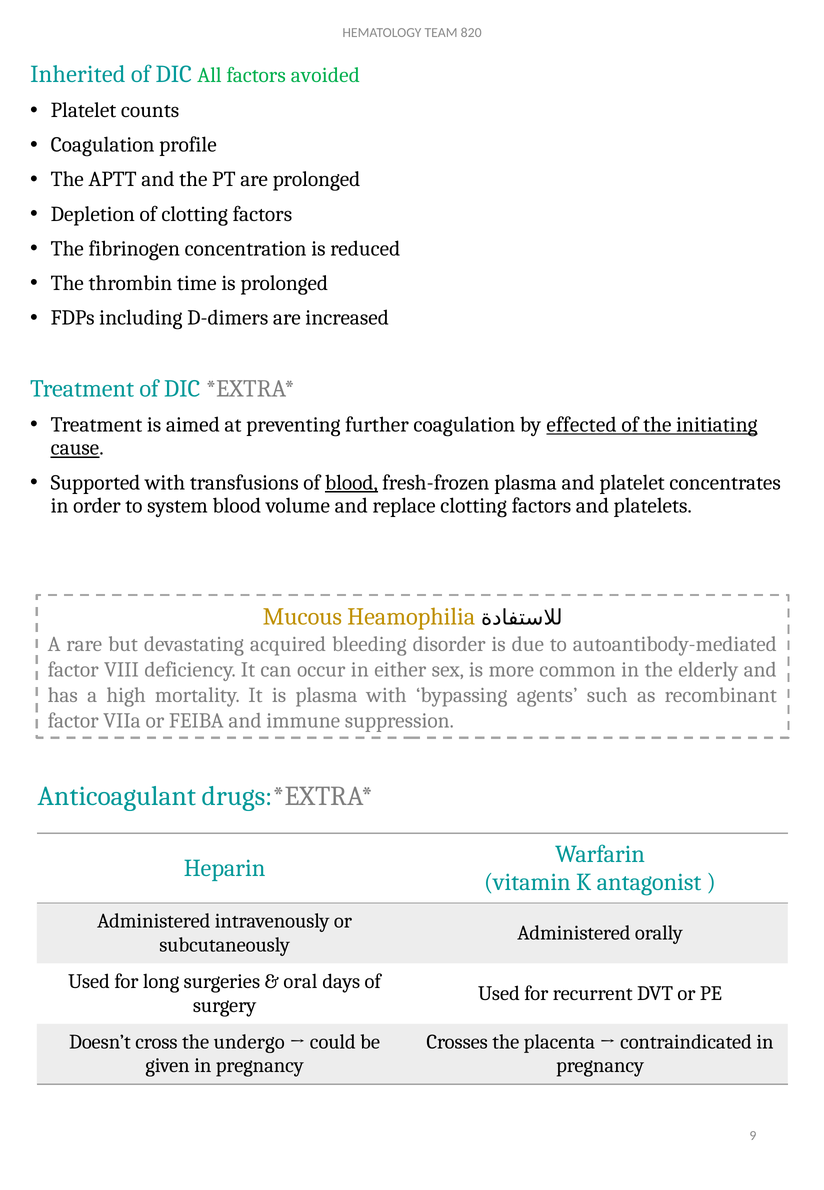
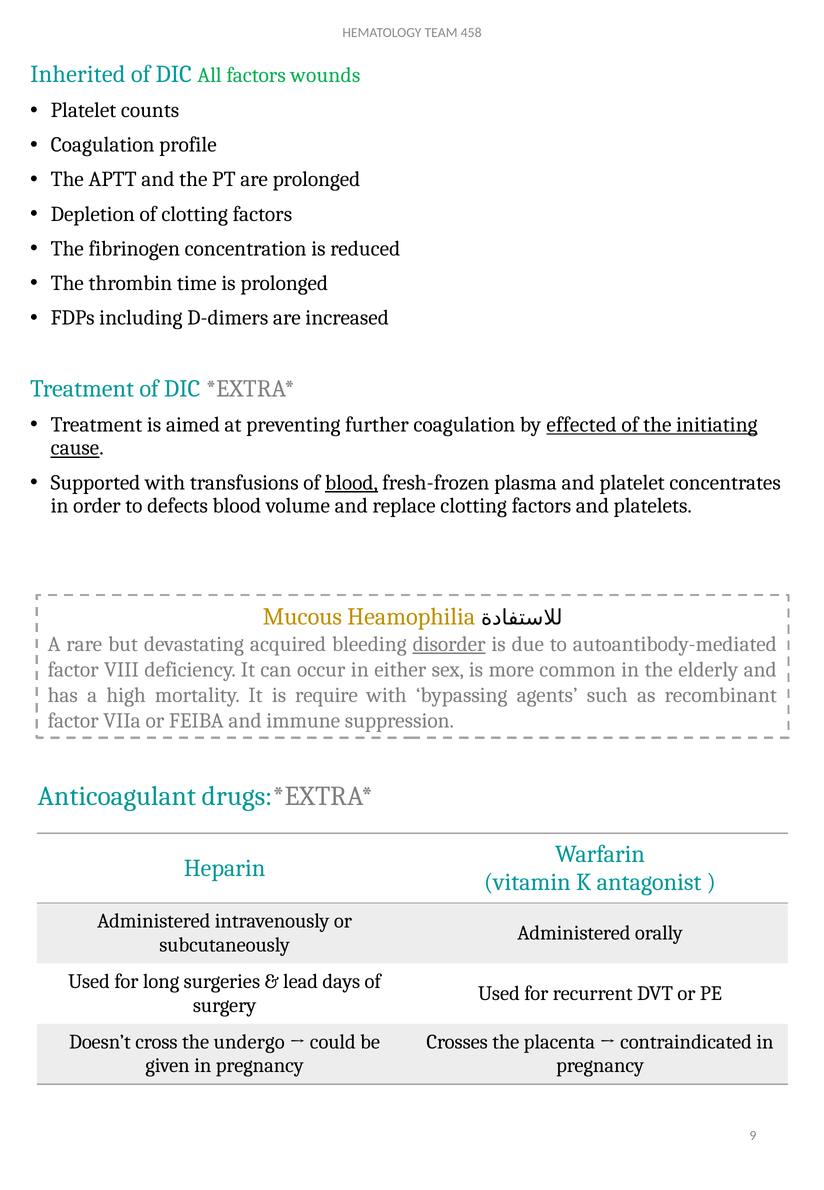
820: 820 -> 458
avoided: avoided -> wounds
system: system -> defects
disorder underline: none -> present
is plasma: plasma -> require
oral: oral -> lead
